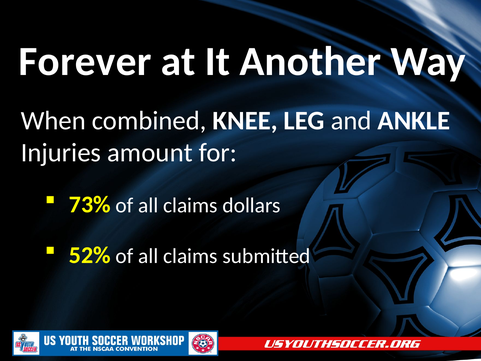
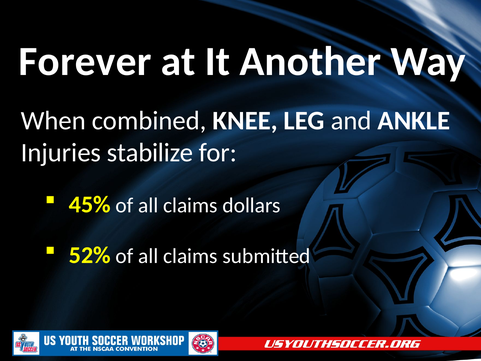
amount: amount -> stabilize
73%: 73% -> 45%
